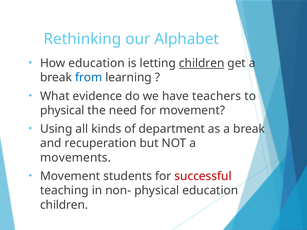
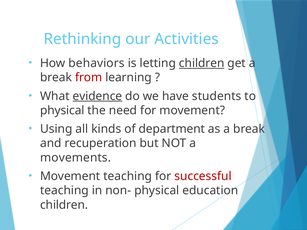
Alphabet: Alphabet -> Activities
How education: education -> behaviors
from colour: blue -> red
evidence underline: none -> present
teachers: teachers -> students
Movement students: students -> teaching
